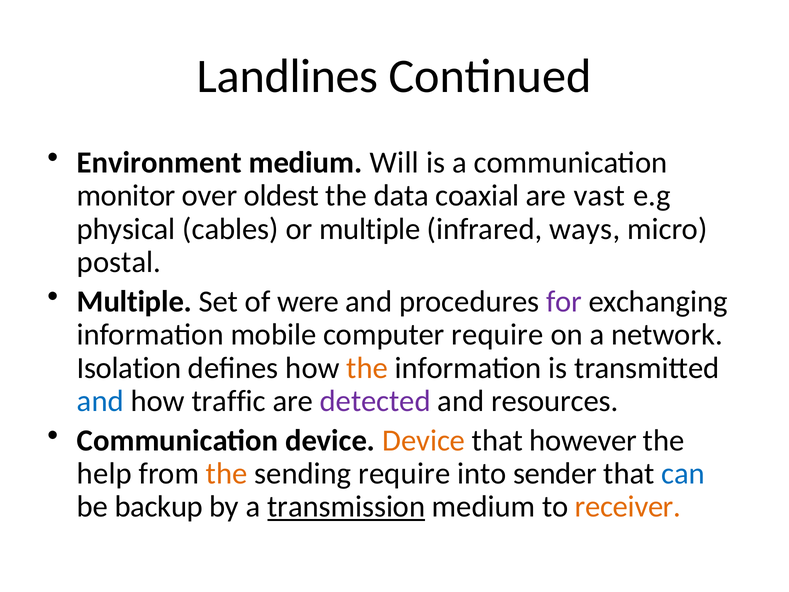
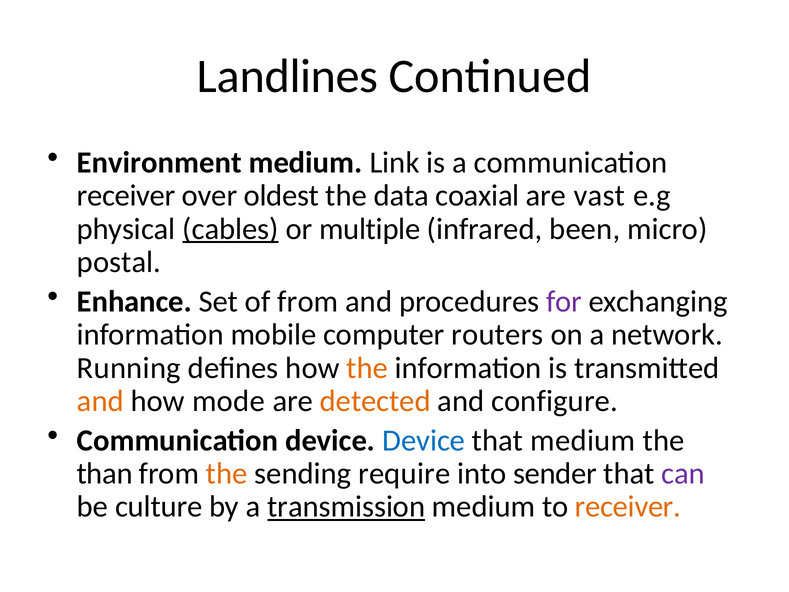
Will: Will -> Link
monitor at (126, 196): monitor -> receiver
cables underline: none -> present
ways: ways -> been
Multiple at (134, 301): Multiple -> Enhance
of were: were -> from
computer require: require -> routers
Isolation: Isolation -> Running
and at (100, 401) colour: blue -> orange
traffic: traffic -> mode
detected colour: purple -> orange
resources: resources -> configure
Device at (424, 440) colour: orange -> blue
that however: however -> medium
help: help -> than
can colour: blue -> purple
backup: backup -> culture
